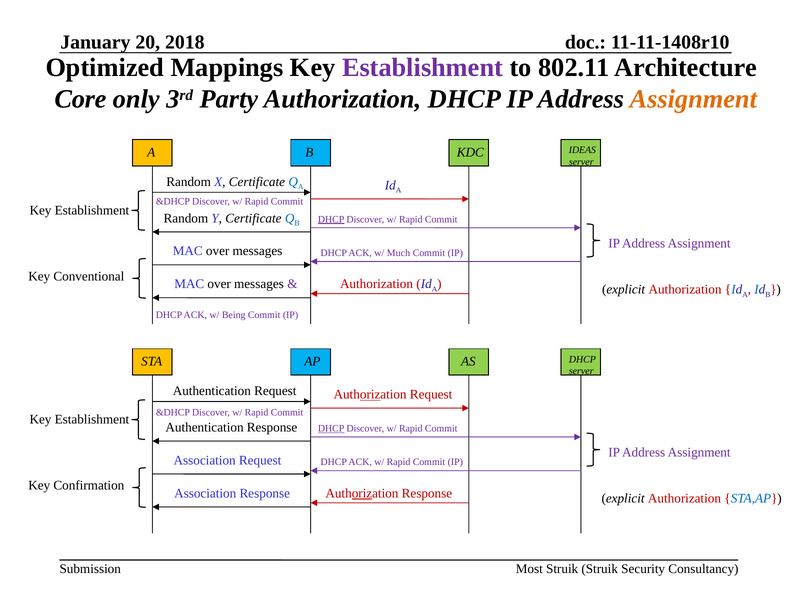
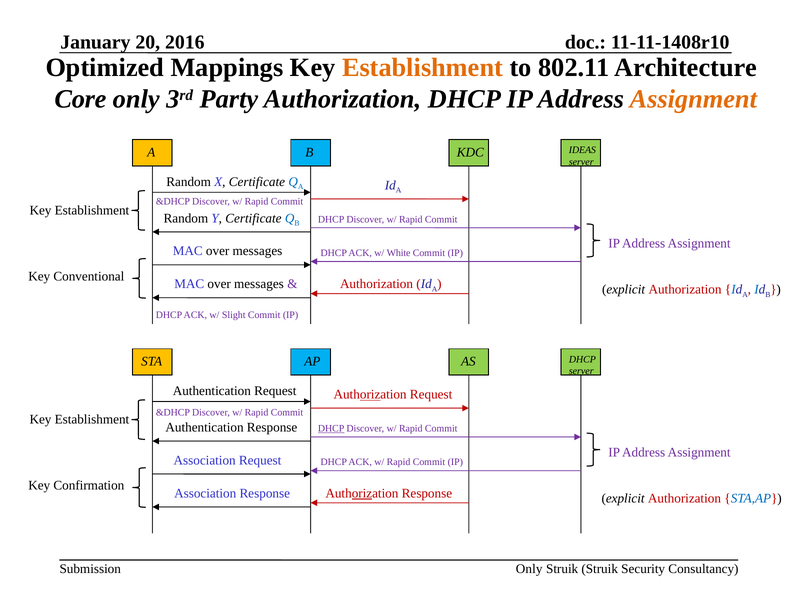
2018: 2018 -> 2016
Establishment at (423, 68) colour: purple -> orange
DHCP at (331, 219) underline: present -> none
Much: Much -> White
Being: Being -> Slight
Most at (529, 569): Most -> Only
